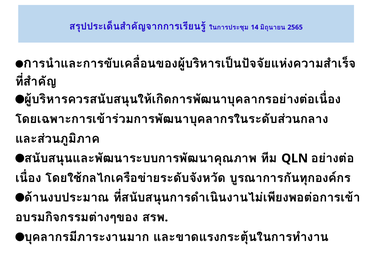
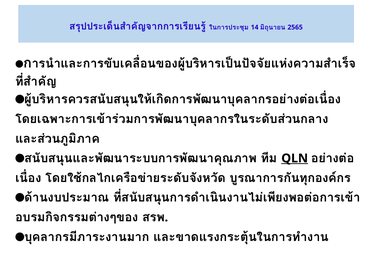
QLN underline: none -> present
